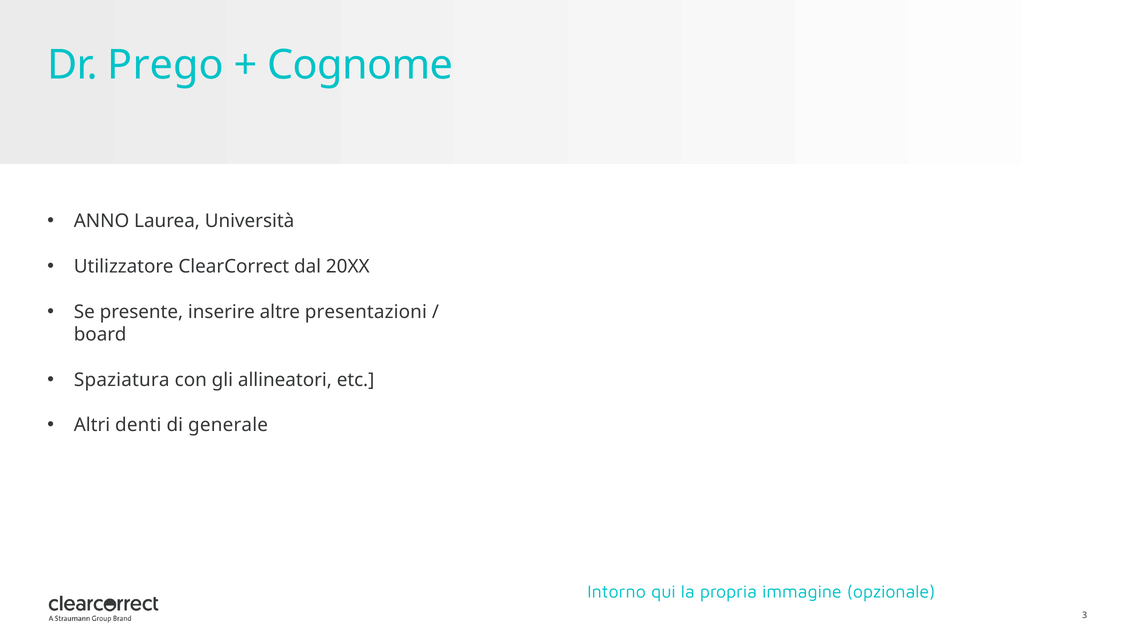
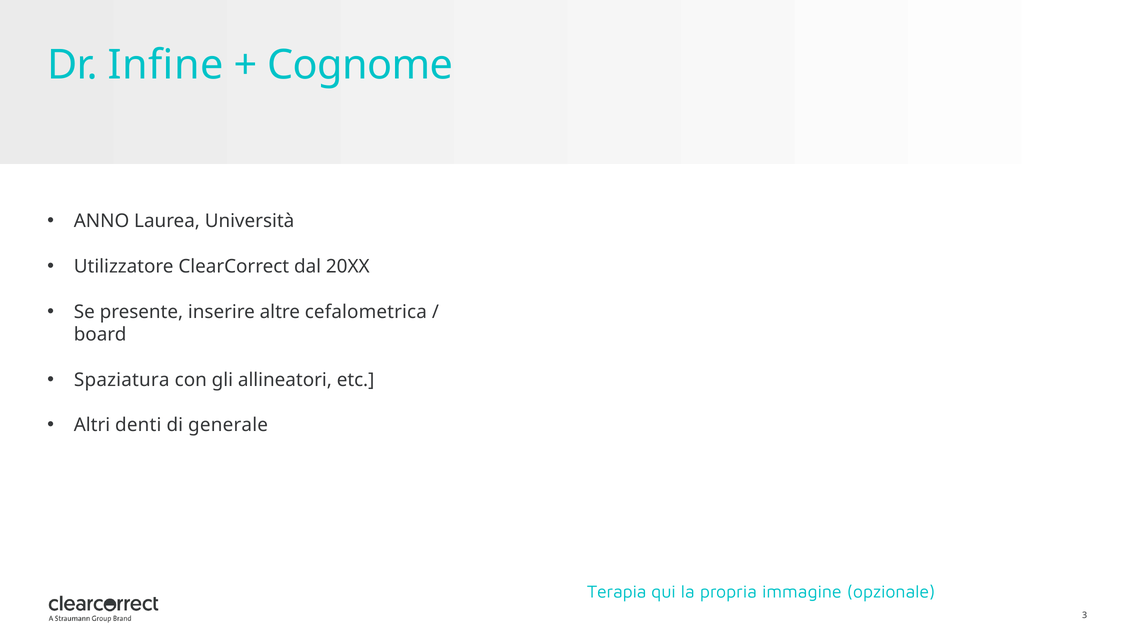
Prego: Prego -> Infine
presentazioni: presentazioni -> cefalometrica
Intorno: Intorno -> Terapia
